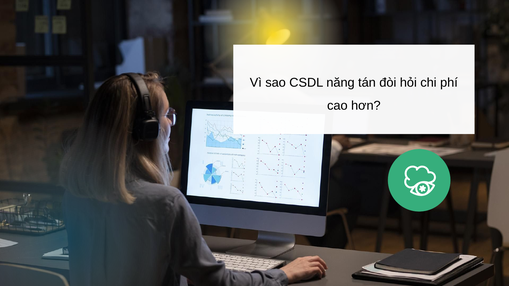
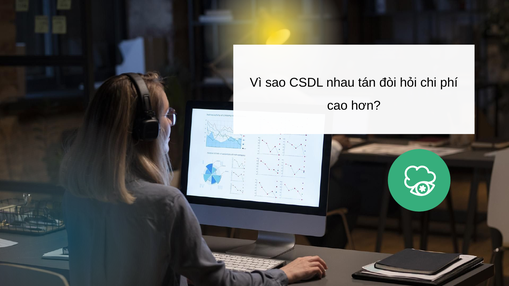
năng: năng -> nhau
